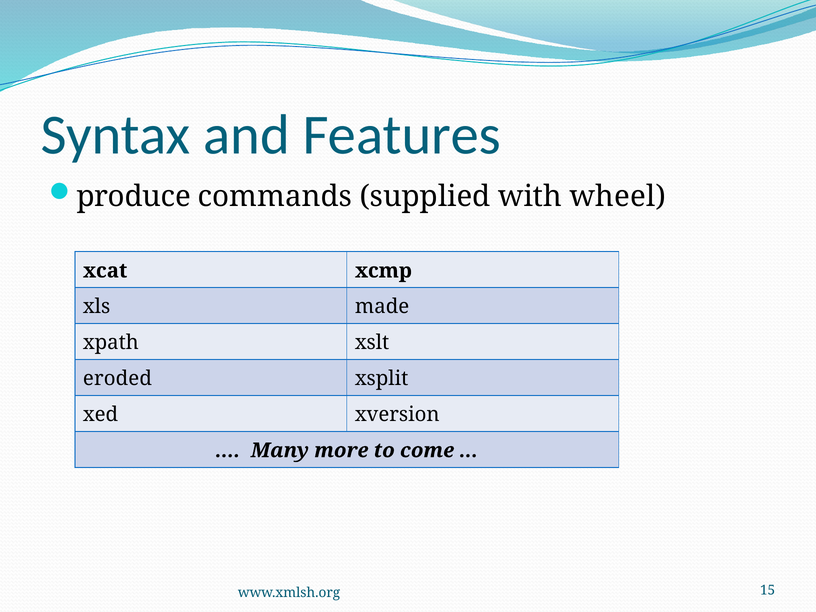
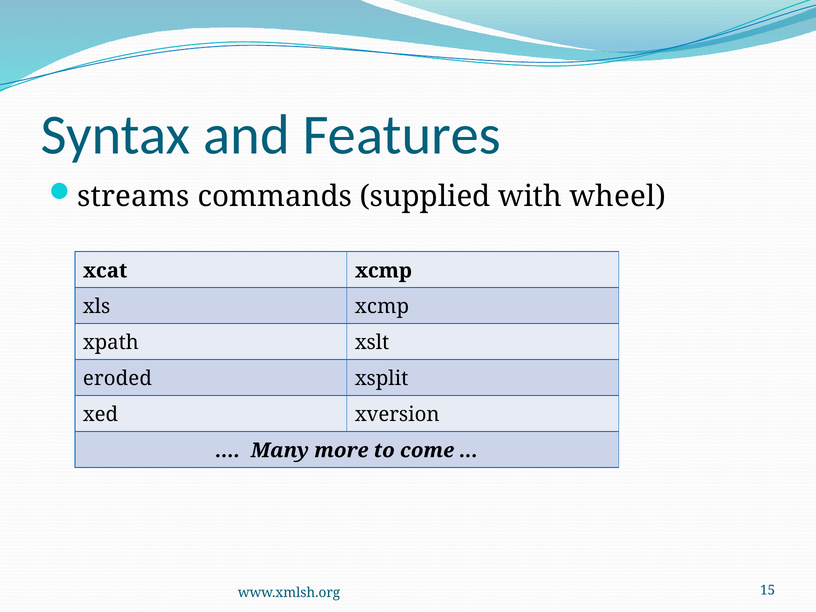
produce: produce -> streams
xls made: made -> xcmp
